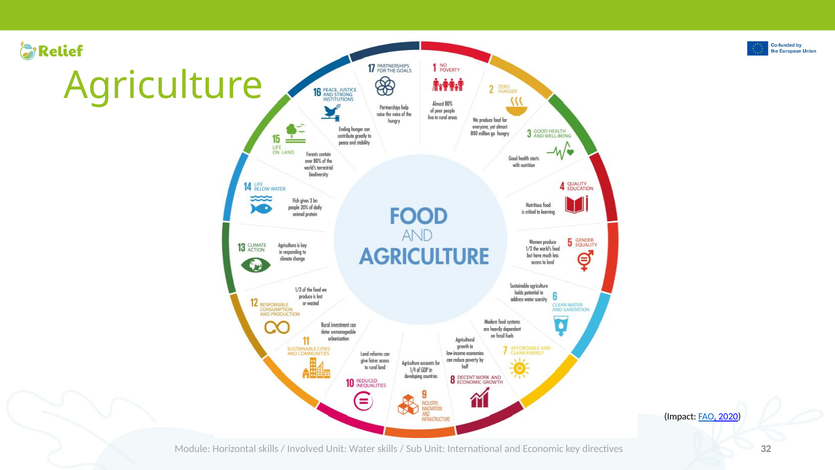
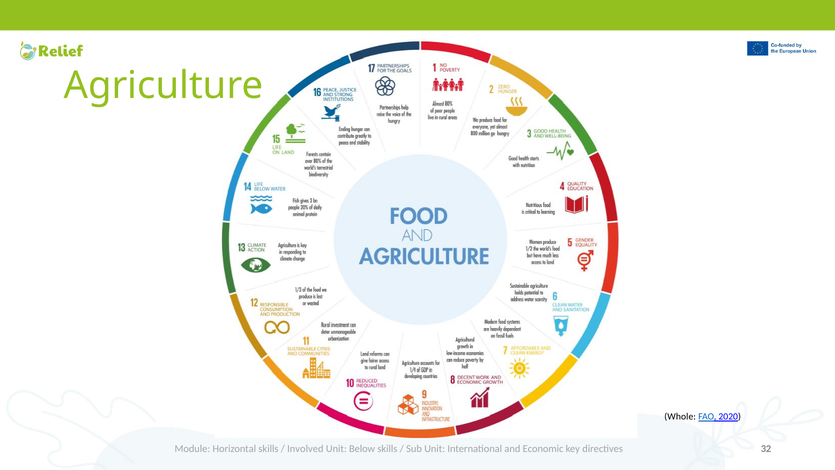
Impact: Impact -> Whole
Water: Water -> Below
